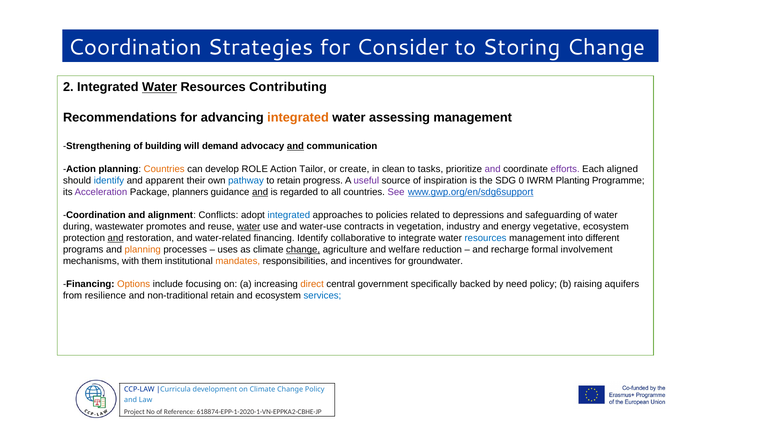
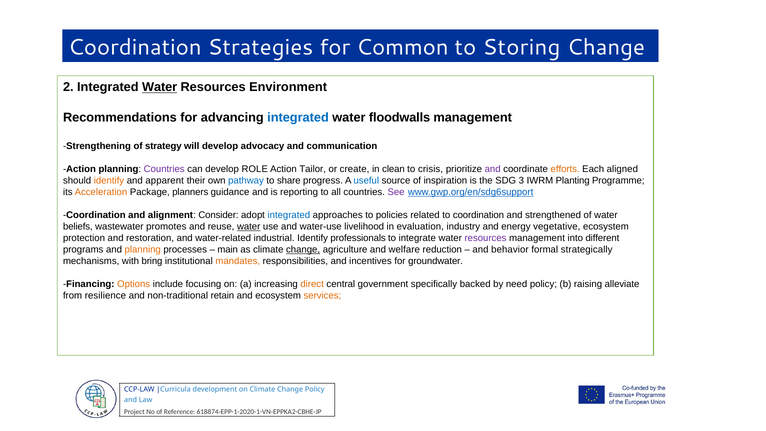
Consider: Consider -> Common
Contributing: Contributing -> Environment
integrated at (298, 118) colour: orange -> blue
assessing: assessing -> floodwalls
building: building -> strategy
will demand: demand -> develop
and at (295, 146) underline: present -> none
Countries at (164, 169) colour: orange -> purple
tasks: tasks -> crisis
efforts colour: purple -> orange
identify at (109, 181) colour: blue -> orange
to retain: retain -> share
useful colour: purple -> blue
0: 0 -> 3
Acceleration colour: purple -> orange
and at (260, 192) underline: present -> none
regarded: regarded -> reporting
Conflicts: Conflicts -> Consider
to depressions: depressions -> coordination
safeguarding: safeguarding -> strengthened
during: during -> beliefs
contracts: contracts -> livelihood
vegetation: vegetation -> evaluation
and at (116, 238) underline: present -> none
water-related financing: financing -> industrial
collaborative: collaborative -> professionals
resources at (486, 238) colour: blue -> purple
uses: uses -> main
recharge: recharge -> behavior
involvement: involvement -> strategically
them: them -> bring
aquifers: aquifers -> alleviate
services colour: blue -> orange
